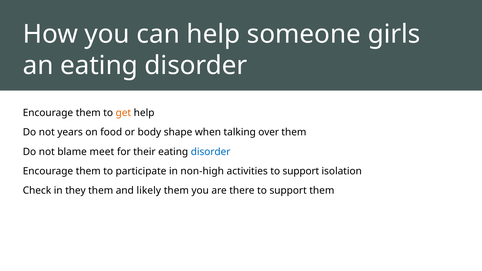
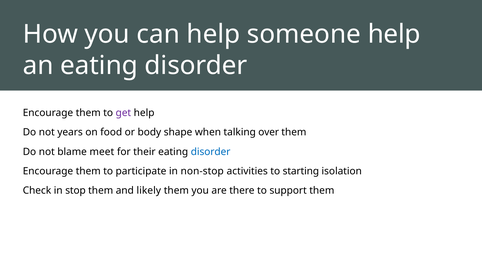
someone girls: girls -> help
get colour: orange -> purple
non-high: non-high -> non-stop
activities to support: support -> starting
they: they -> stop
